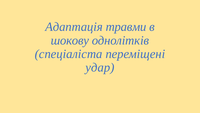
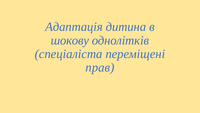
травми: травми -> дитина
удар: удар -> прав
